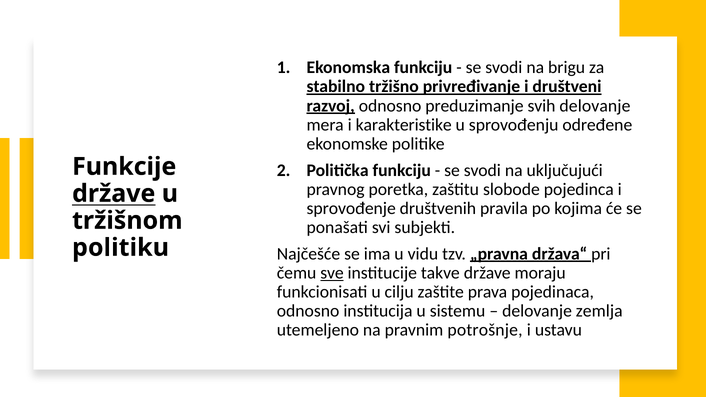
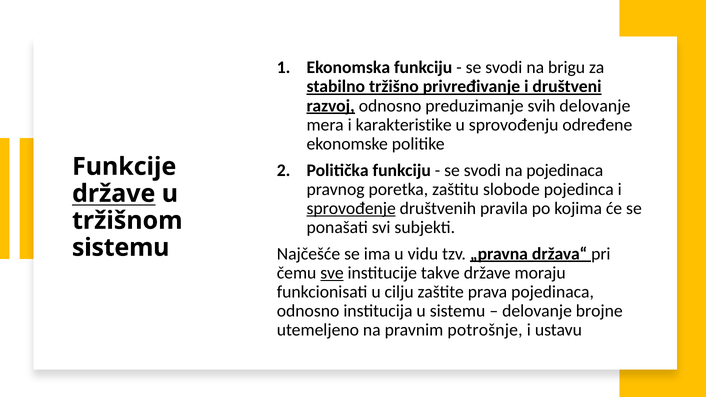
na uključujući: uključujući -> pojedinaca
sprovođenje underline: none -> present
politiku at (121, 248): politiku -> sistemu
zemlja: zemlja -> brojne
